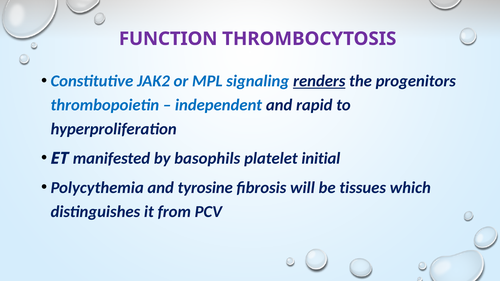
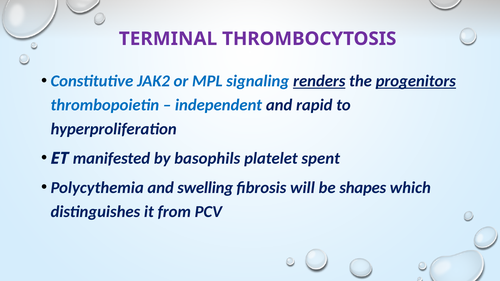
FUNCTION: FUNCTION -> TERMINAL
progenitors underline: none -> present
initial: initial -> spent
tyrosine: tyrosine -> swelling
tissues: tissues -> shapes
